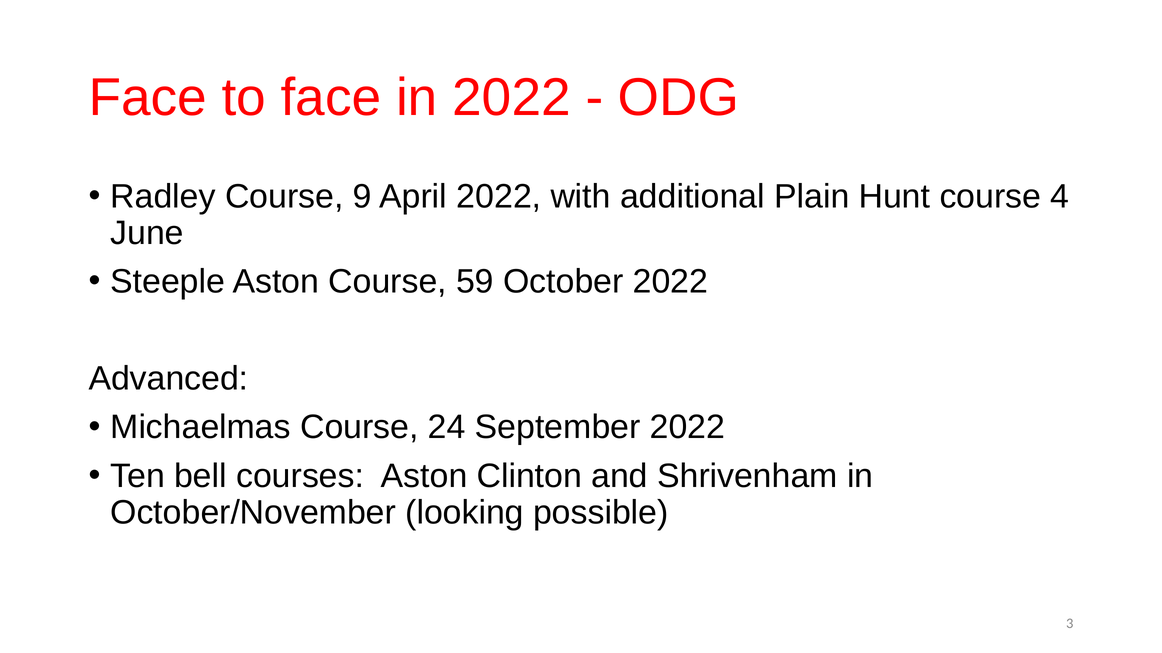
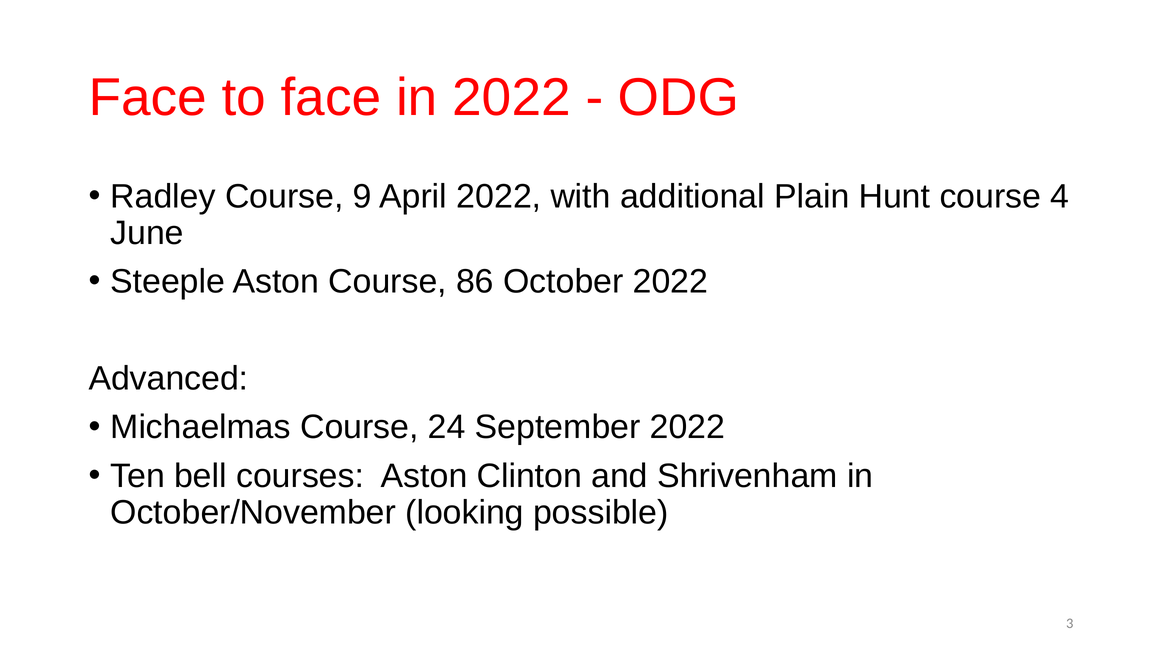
59: 59 -> 86
